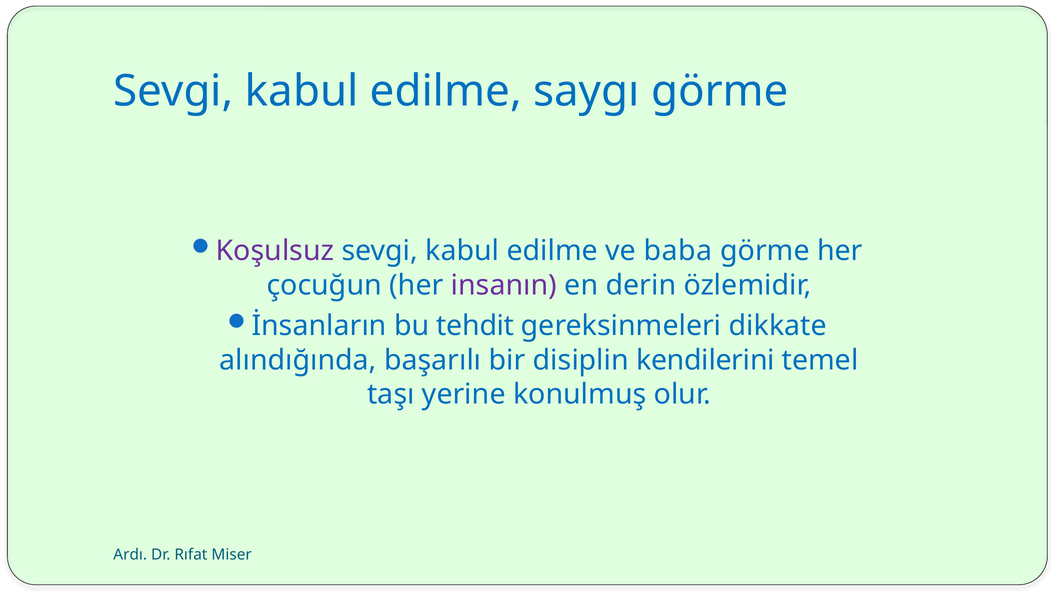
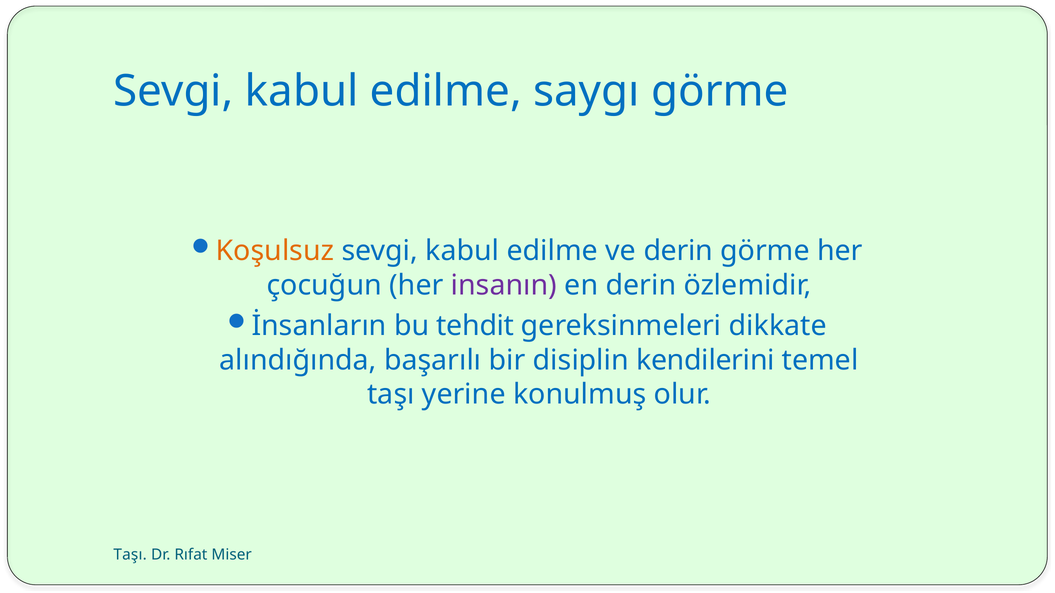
Koşulsuz colour: purple -> orange
ve baba: baba -> derin
Ardı at (130, 555): Ardı -> Taşı
